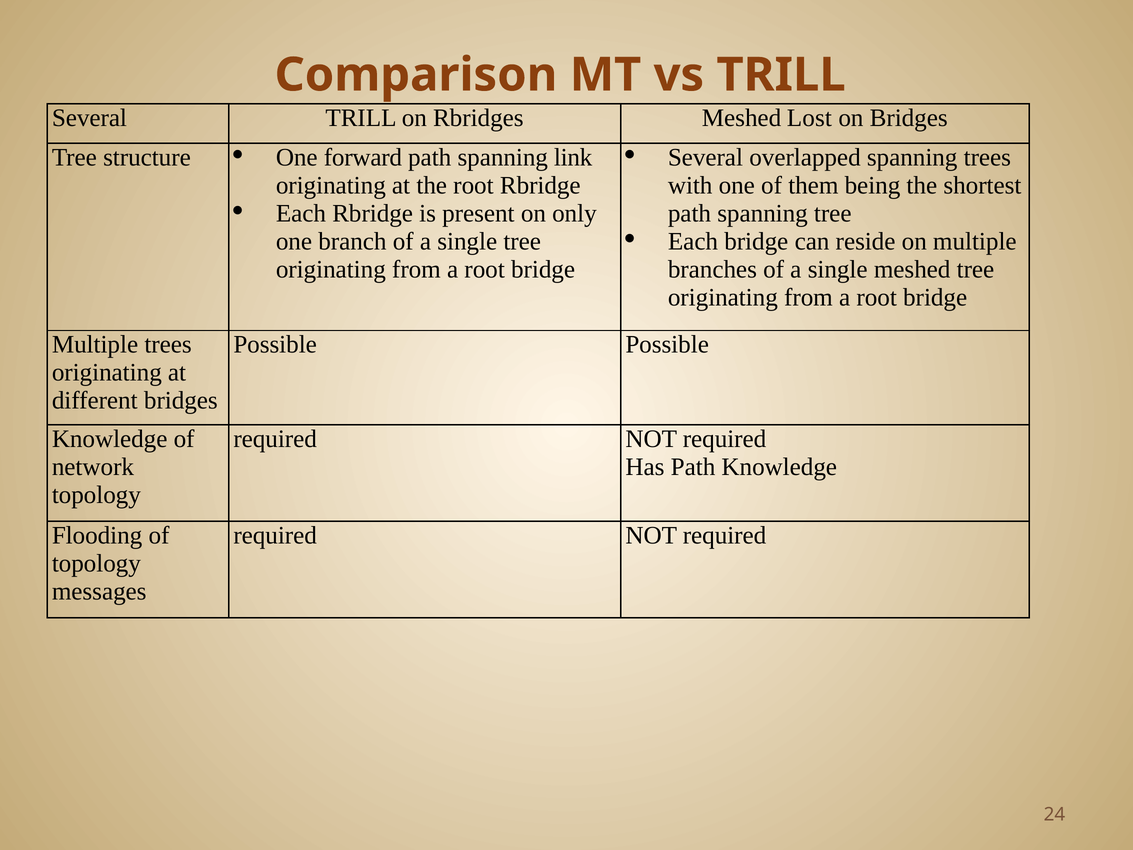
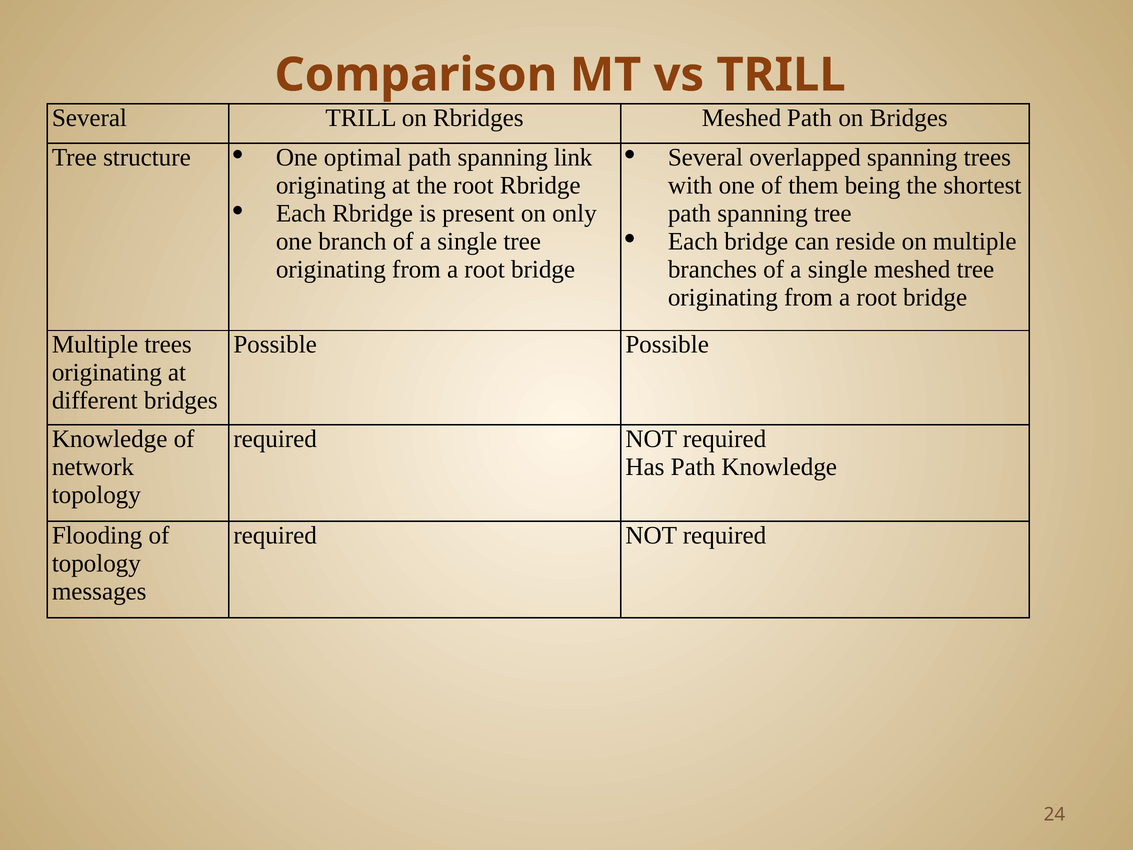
Meshed Lost: Lost -> Path
forward: forward -> optimal
